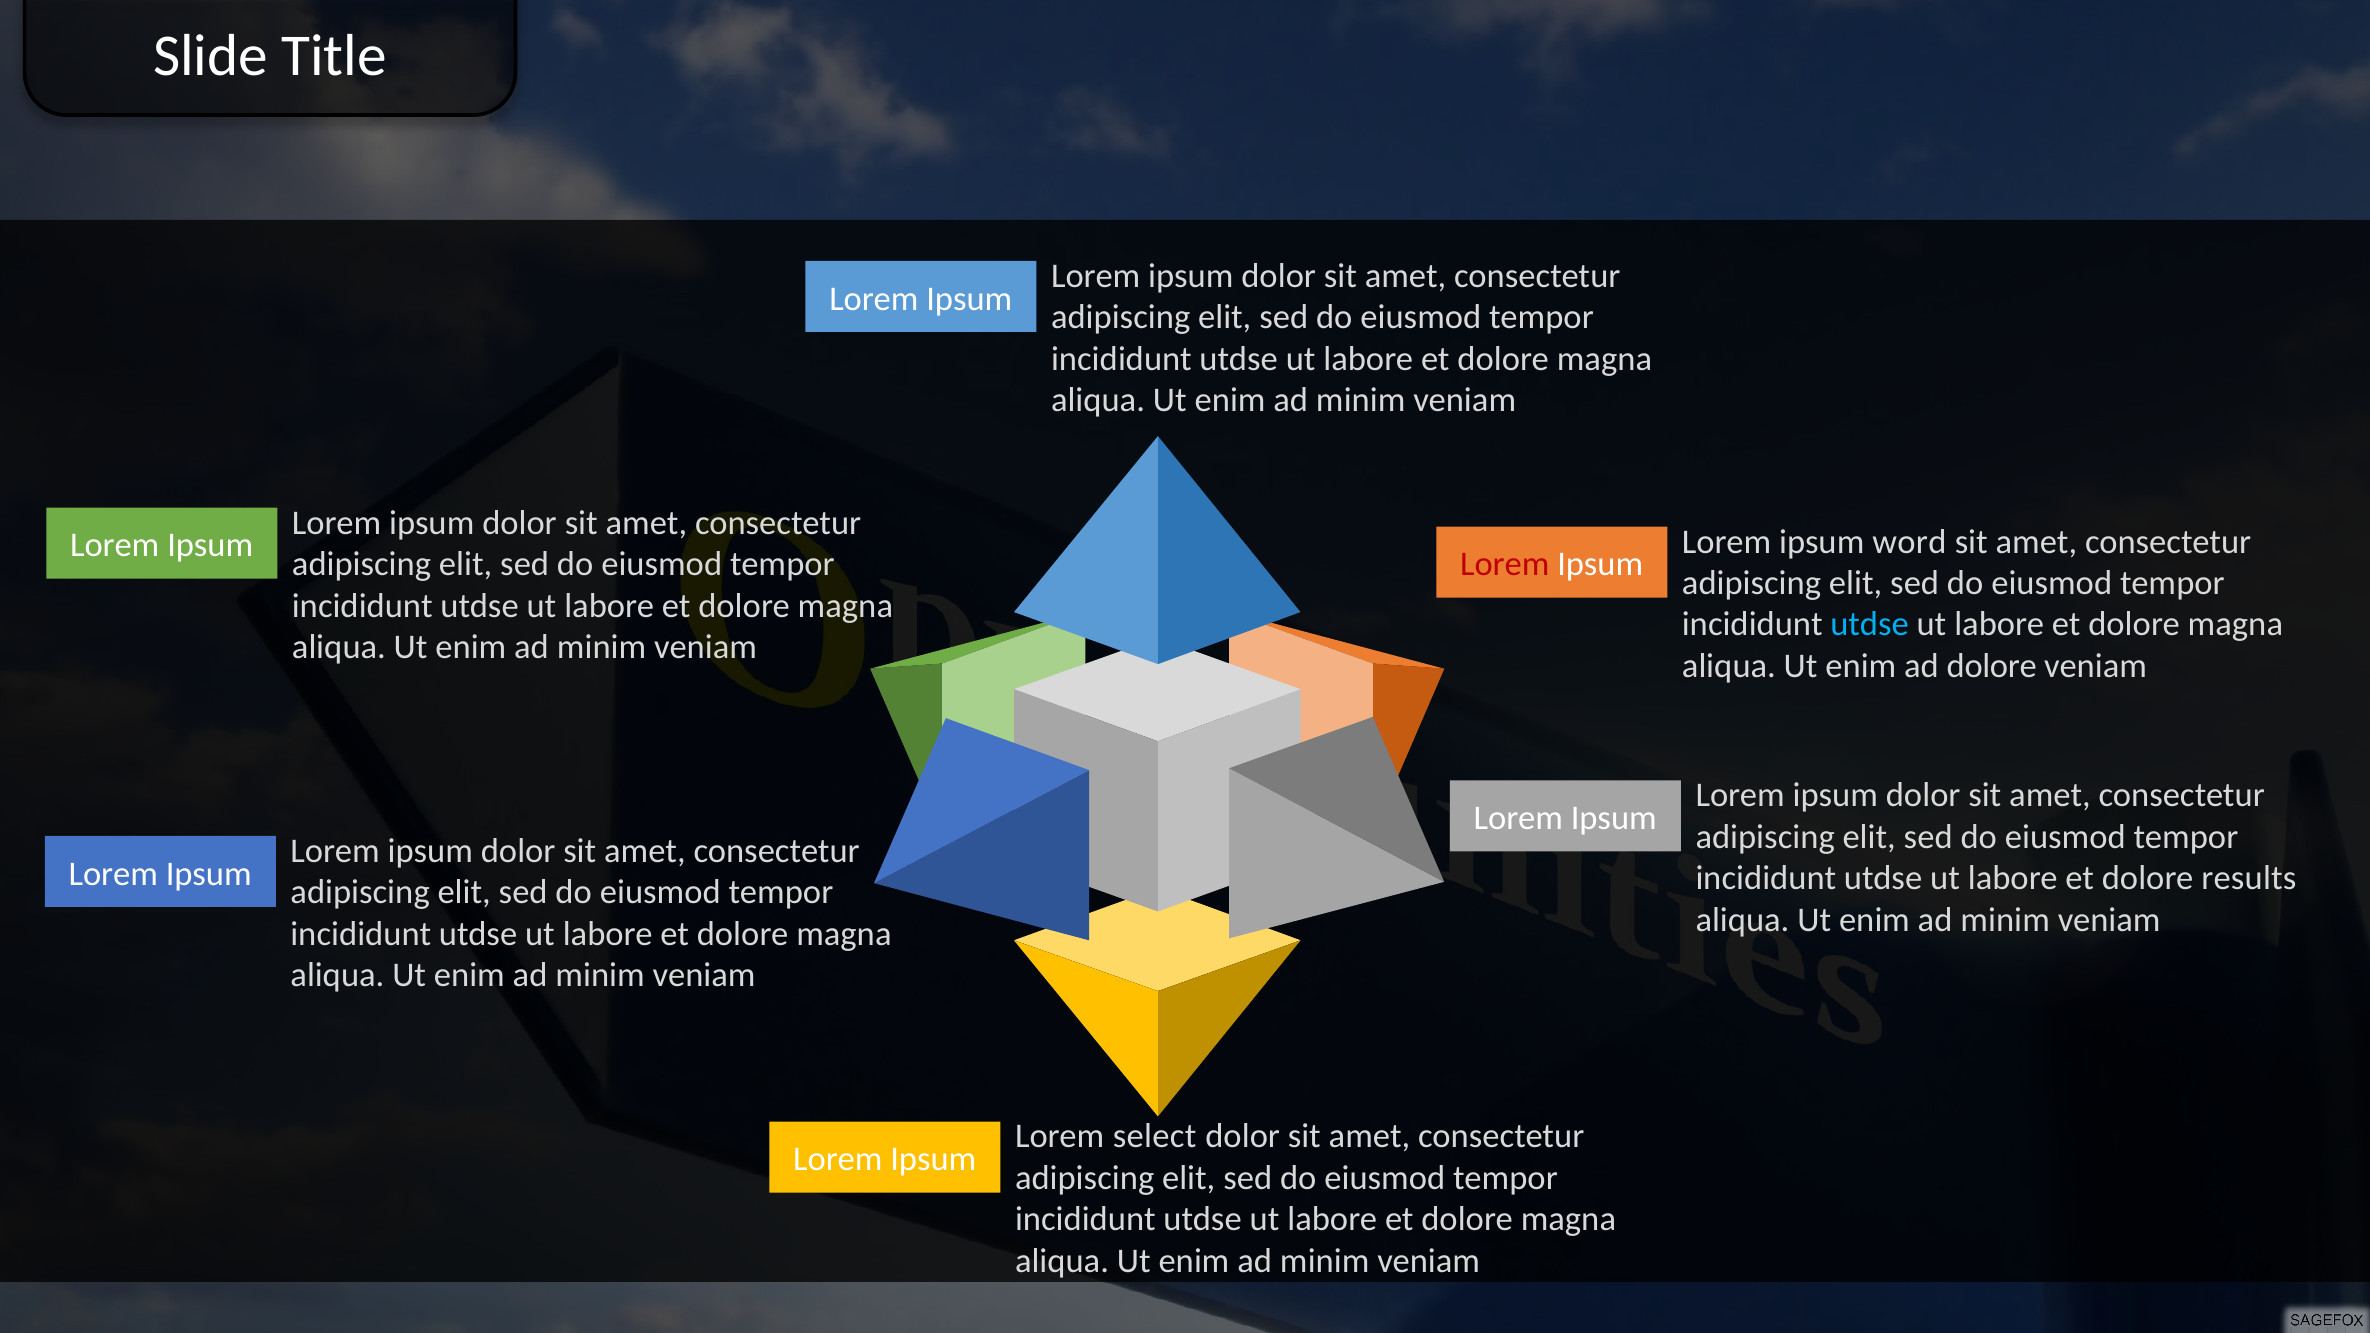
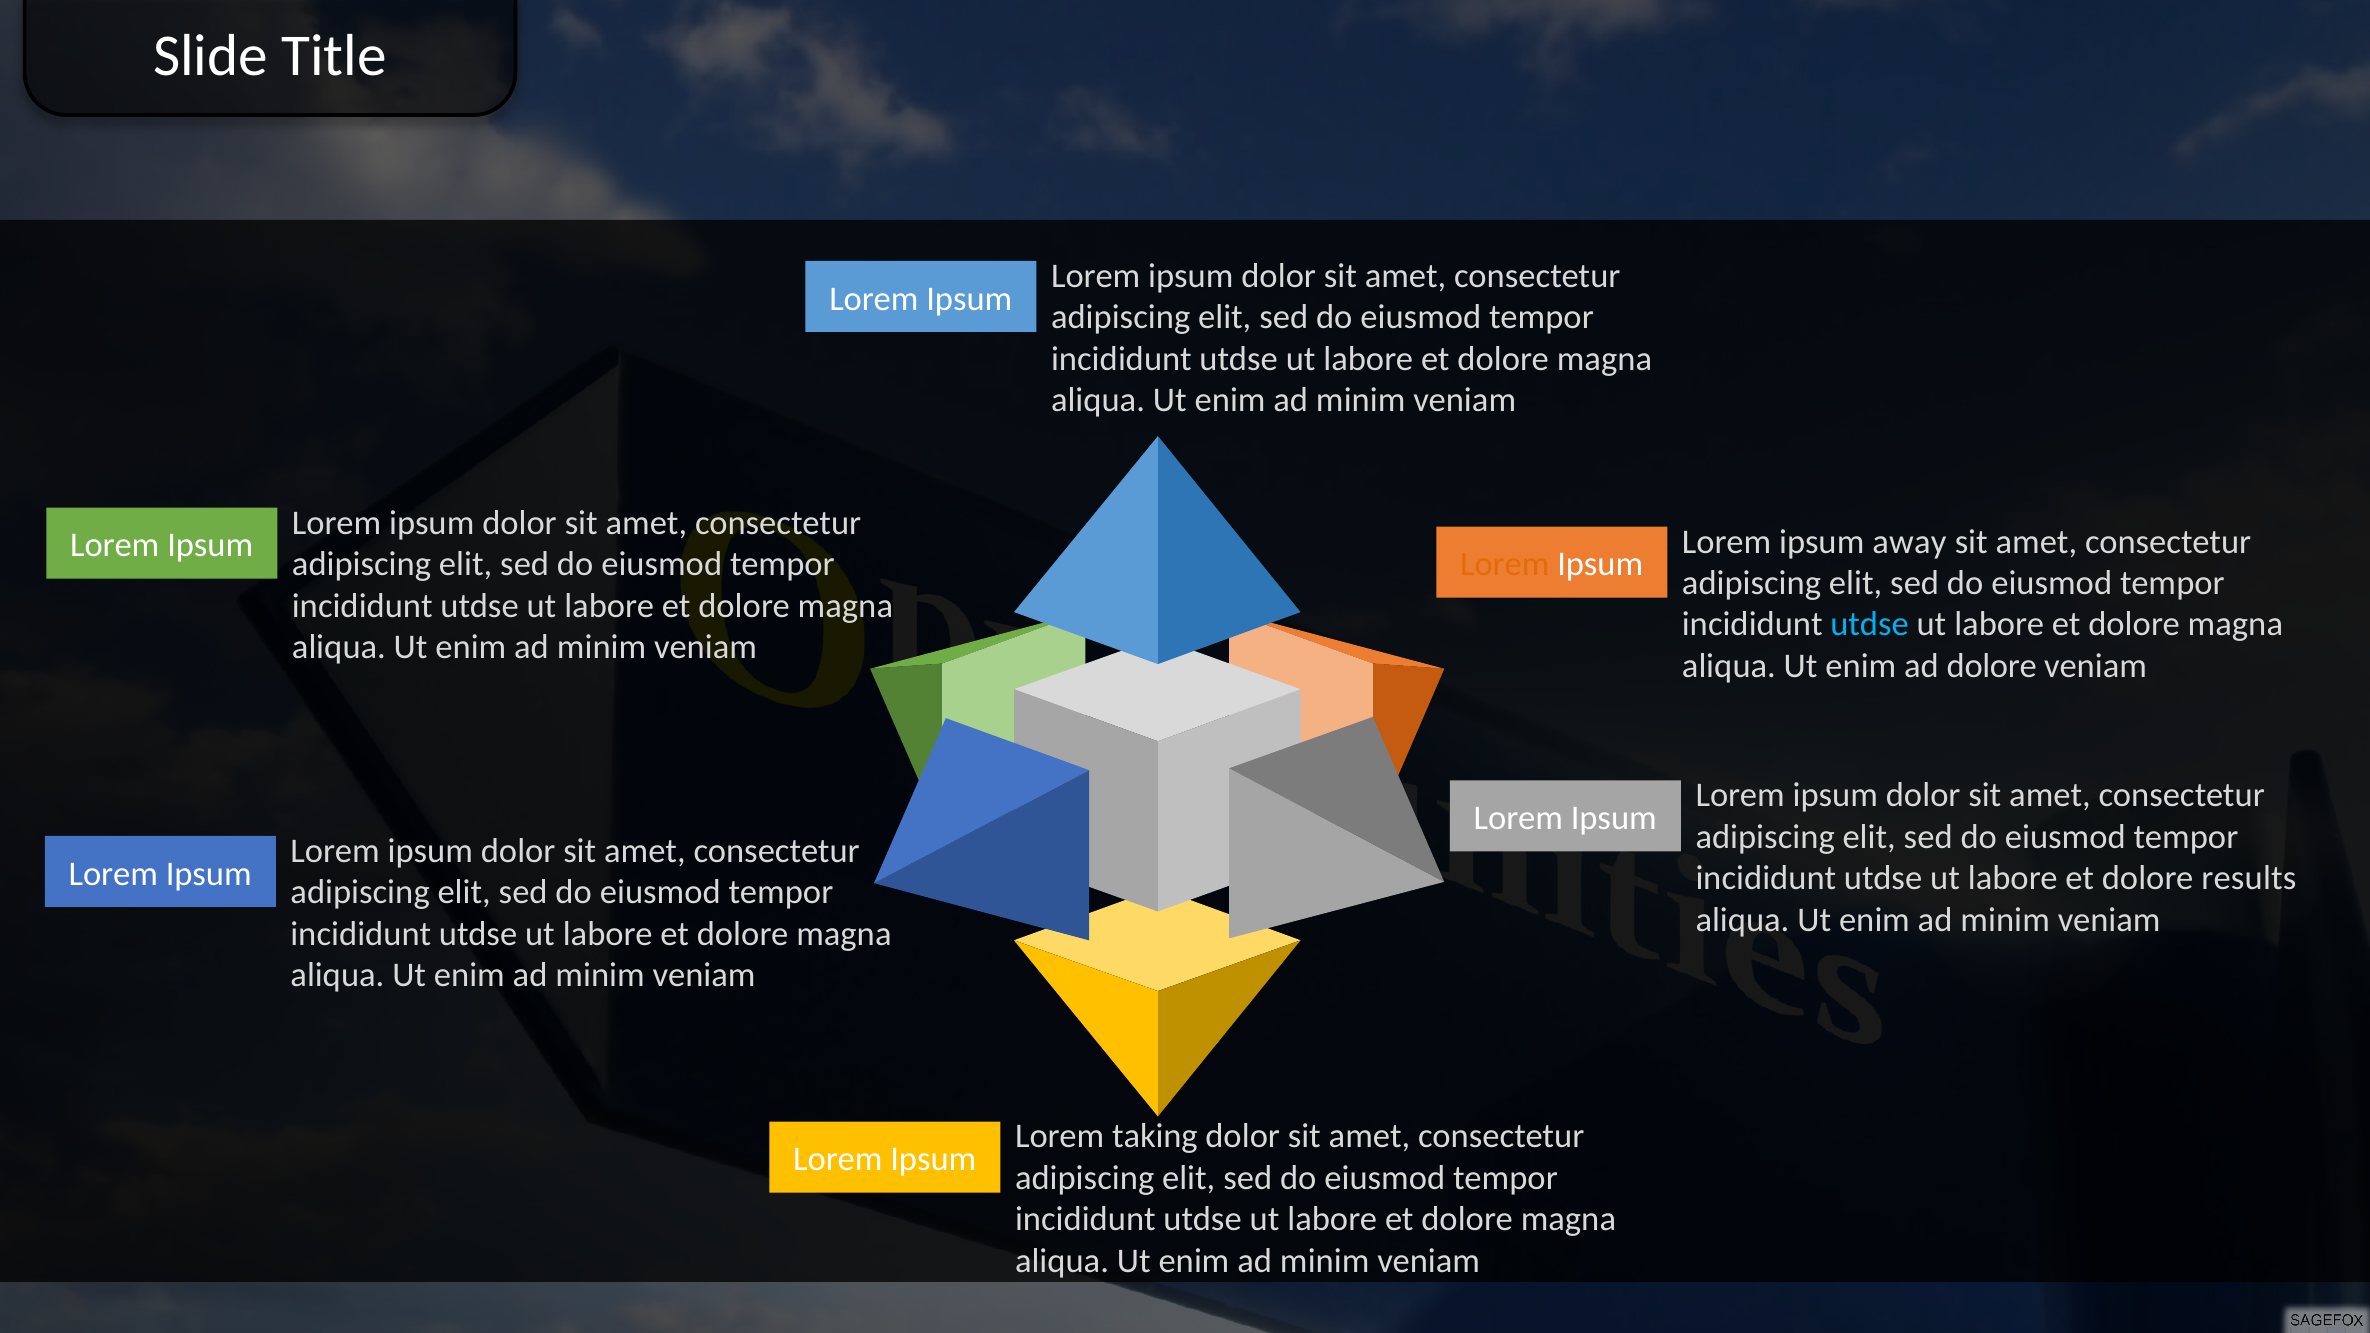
word: word -> away
Lorem at (1505, 565) colour: red -> orange
select: select -> taking
